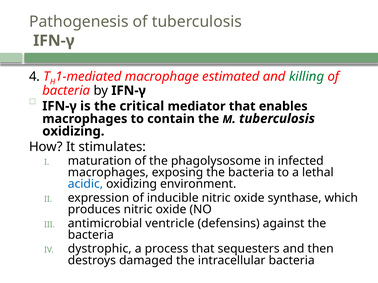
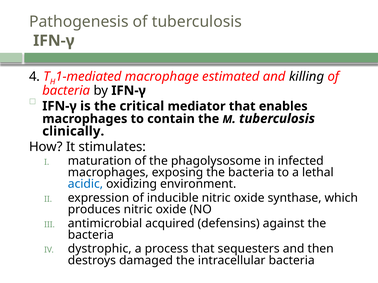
killing colour: green -> black
oxidizing at (73, 131): oxidizing -> clinically
ventricle: ventricle -> acquired
